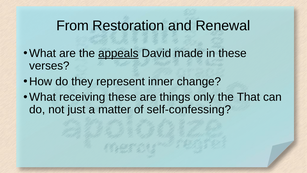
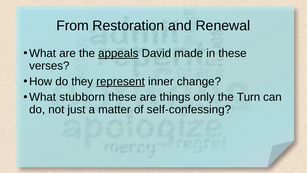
represent underline: none -> present
receiving: receiving -> stubborn
That: That -> Turn
